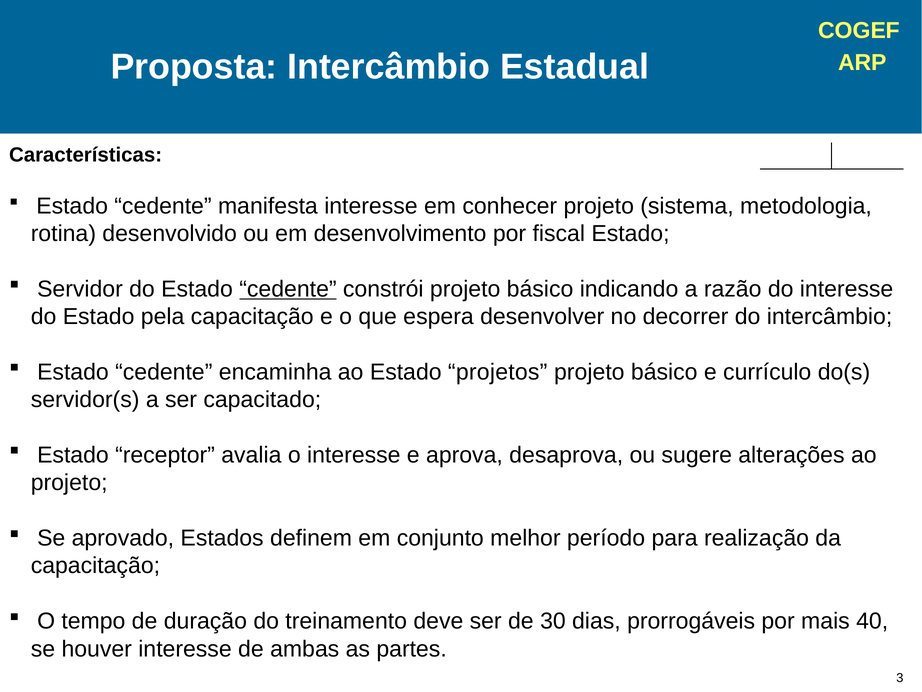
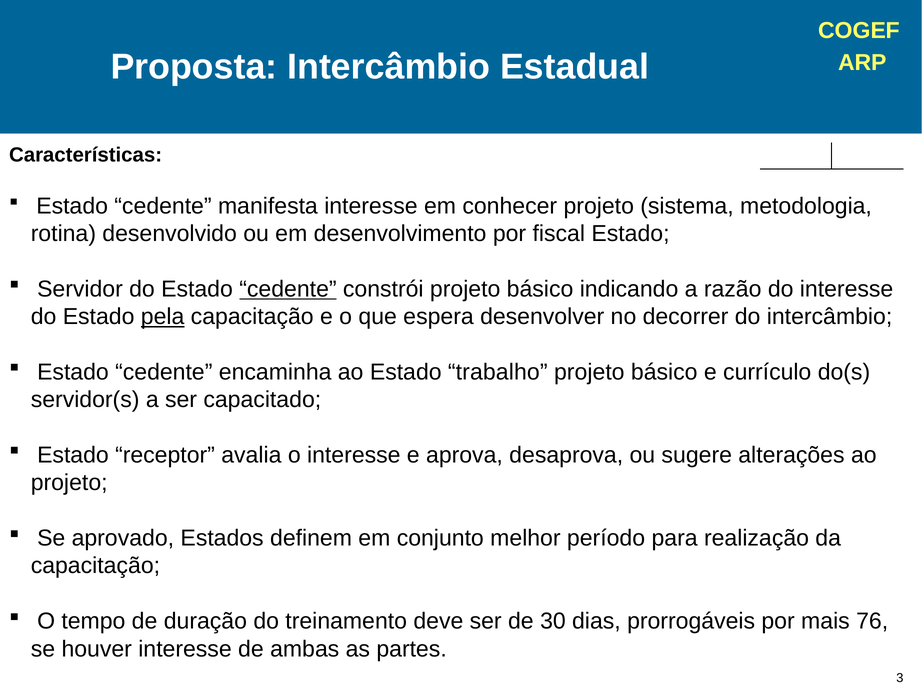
pela underline: none -> present
projetos: projetos -> trabalho
40: 40 -> 76
